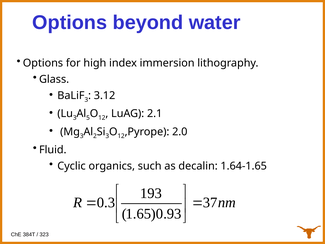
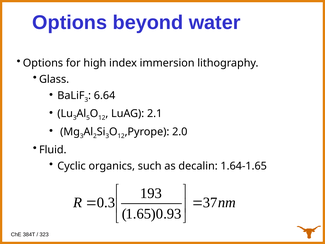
3.12: 3.12 -> 6.64
